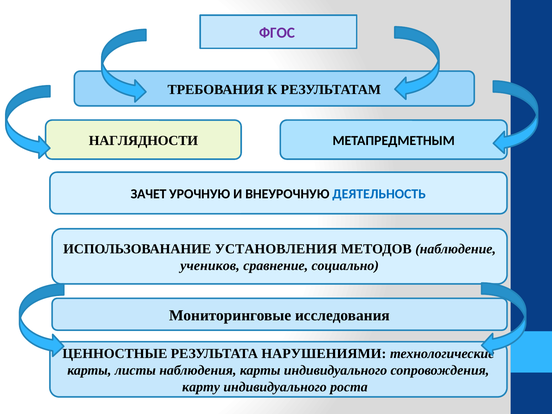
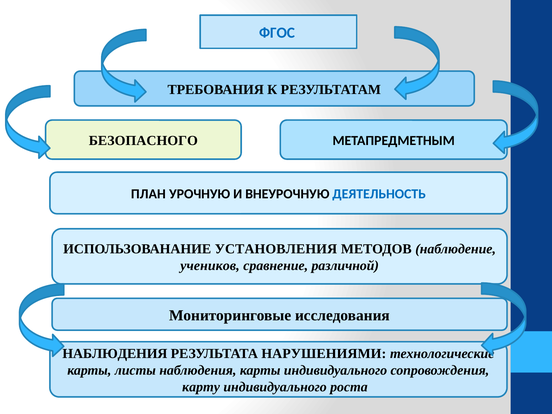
ФГОС colour: purple -> blue
НАГЛЯДНОСТИ: НАГЛЯДНОСТИ -> БЕЗОПАСНОГО
ЗАЧЕТ: ЗАЧЕТ -> ПЛАН
социально: социально -> различной
ЦЕННОСТНЫЕ at (115, 354): ЦЕННОСТНЫЕ -> НАБЛЮДЕНИЯ
